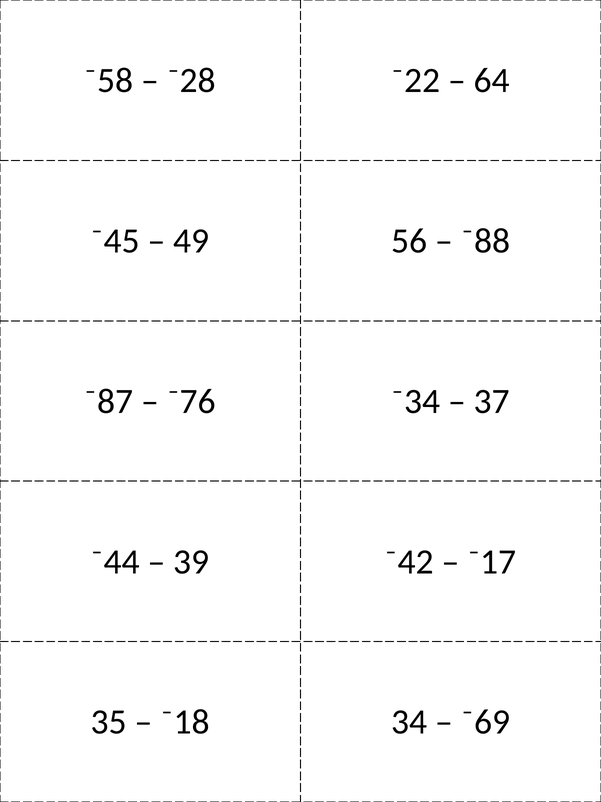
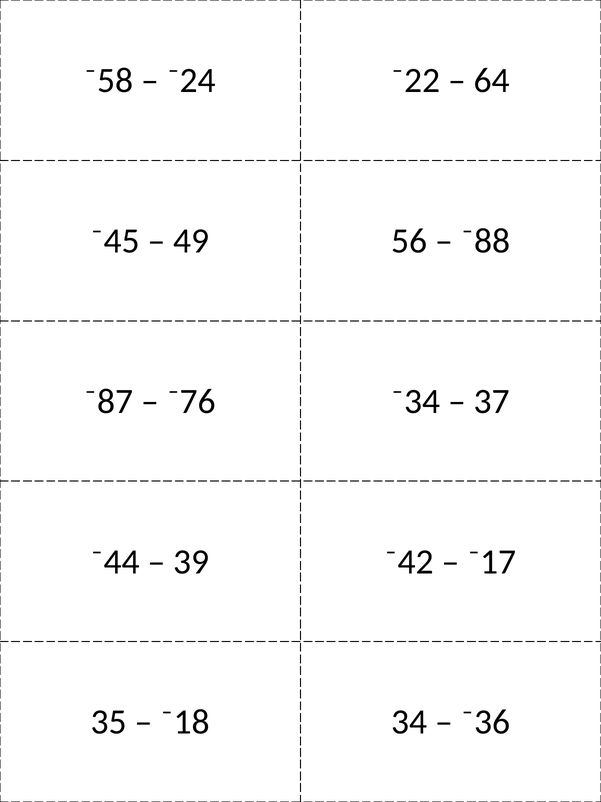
⁻28: ⁻28 -> ⁻24
⁻69: ⁻69 -> ⁻36
